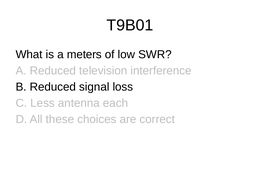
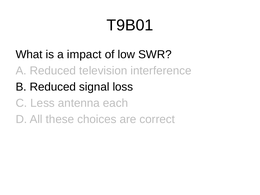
meters: meters -> impact
